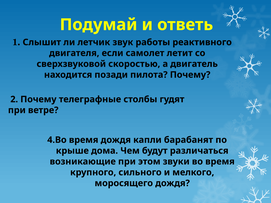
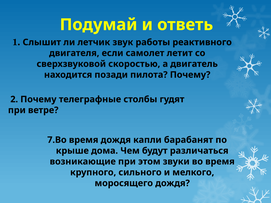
4.Во: 4.Во -> 7.Во
